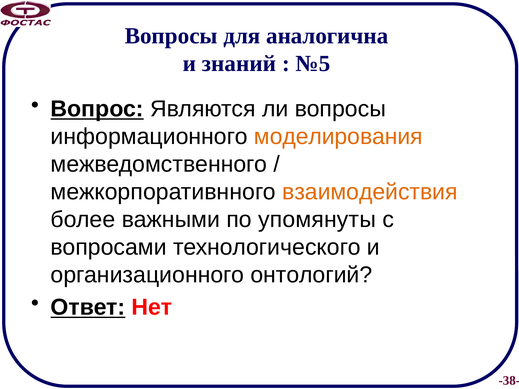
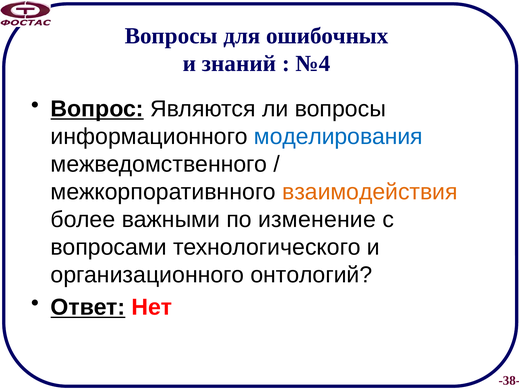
аналогична: аналогична -> ошибочных
№5: №5 -> №4
моделирования colour: orange -> blue
упомянуты: упомянуты -> изменение
